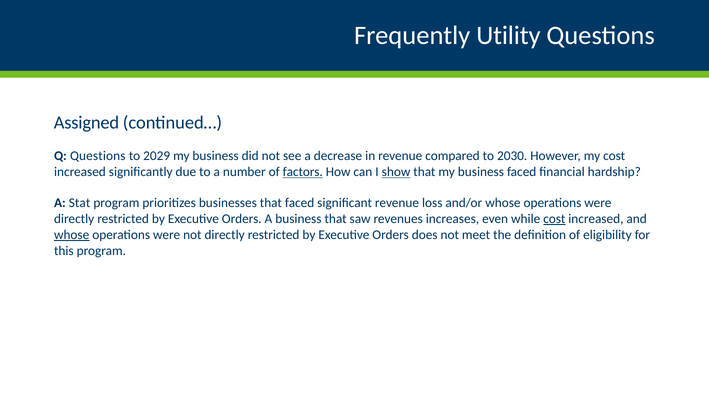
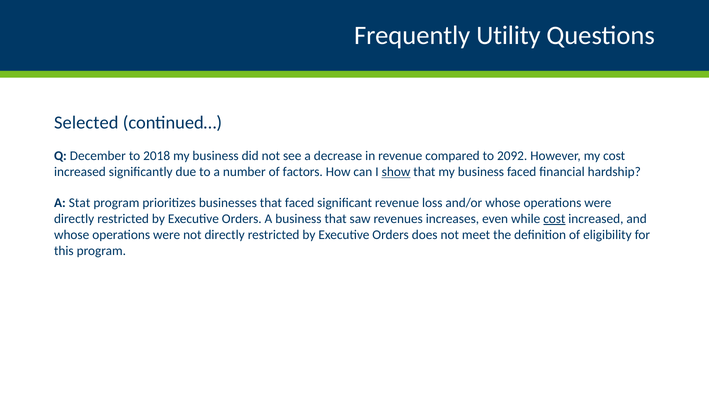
Assigned: Assigned -> Selected
Q Questions: Questions -> December
2029: 2029 -> 2018
2030: 2030 -> 2092
factors underline: present -> none
whose at (72, 235) underline: present -> none
